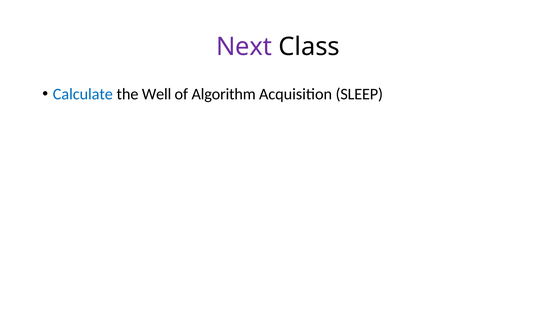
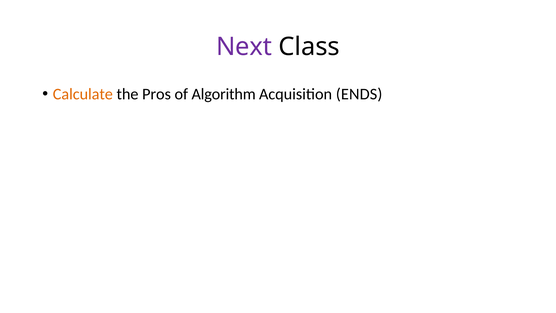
Calculate colour: blue -> orange
Well: Well -> Pros
SLEEP: SLEEP -> ENDS
